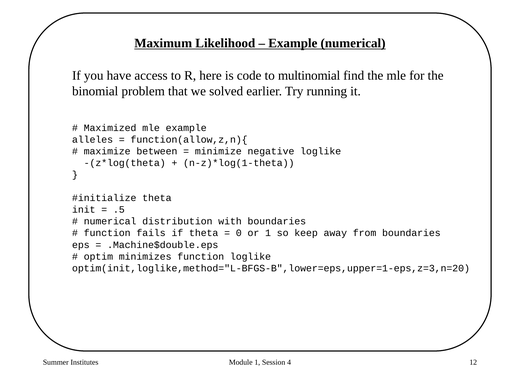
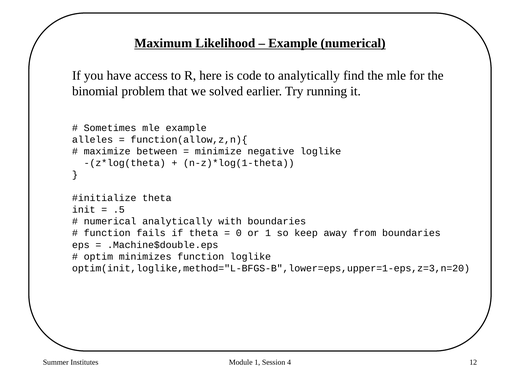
to multinomial: multinomial -> analytically
Maximized: Maximized -> Sometimes
numerical distribution: distribution -> analytically
